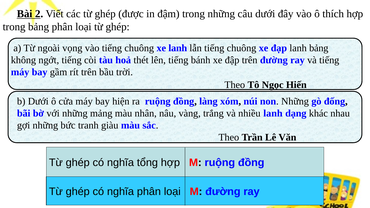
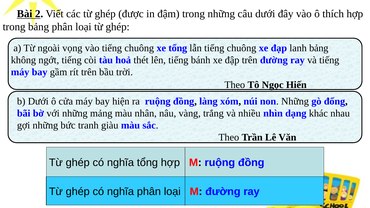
xe lanh: lanh -> tổng
nhiều lanh: lanh -> nhìn
